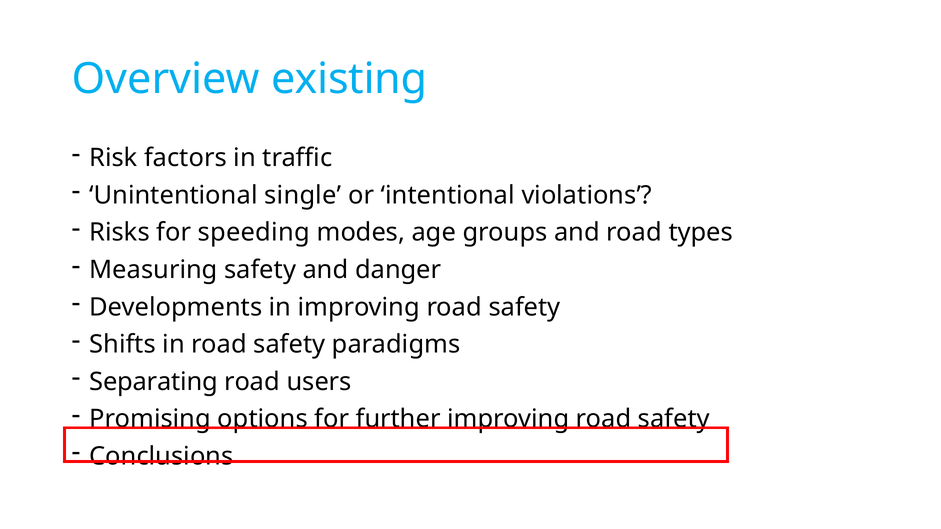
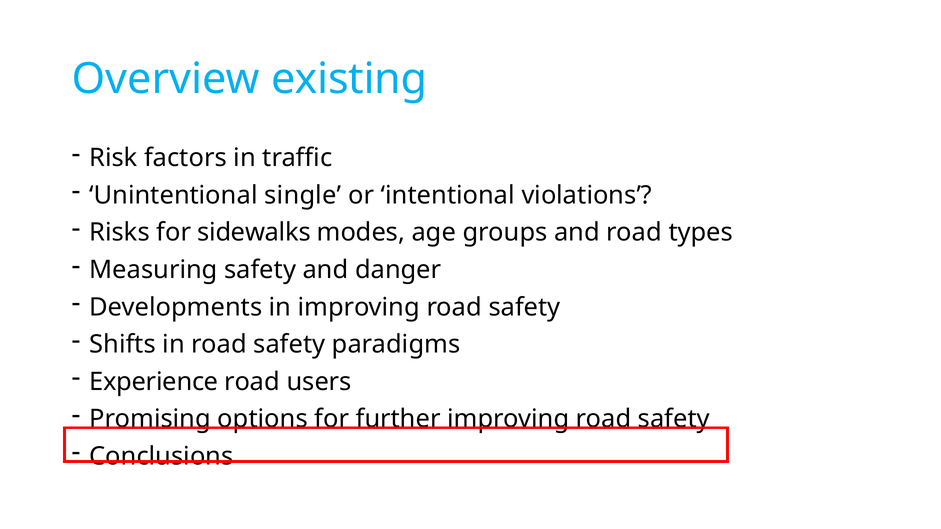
speeding: speeding -> sidewalks
Separating: Separating -> Experience
